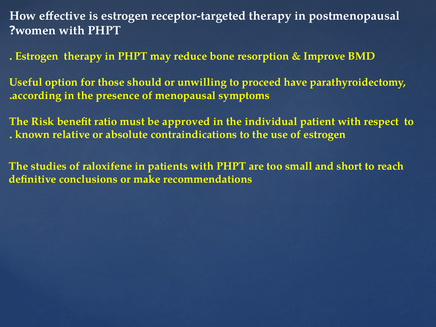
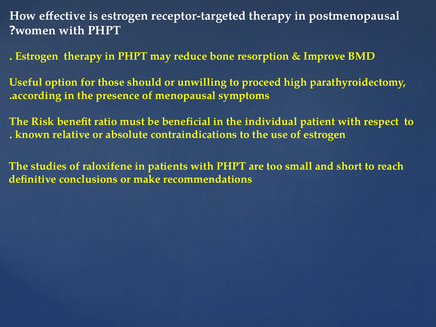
have: have -> high
approved: approved -> beneficial
